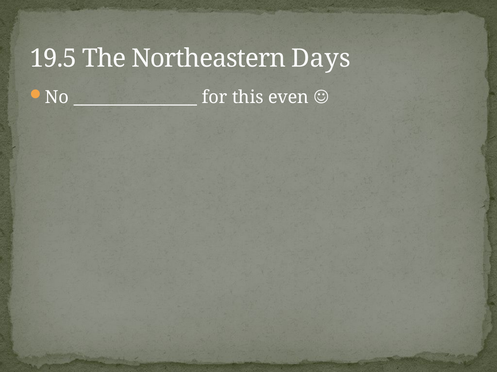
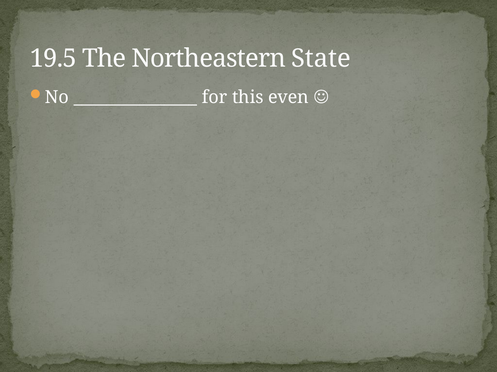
Days: Days -> State
